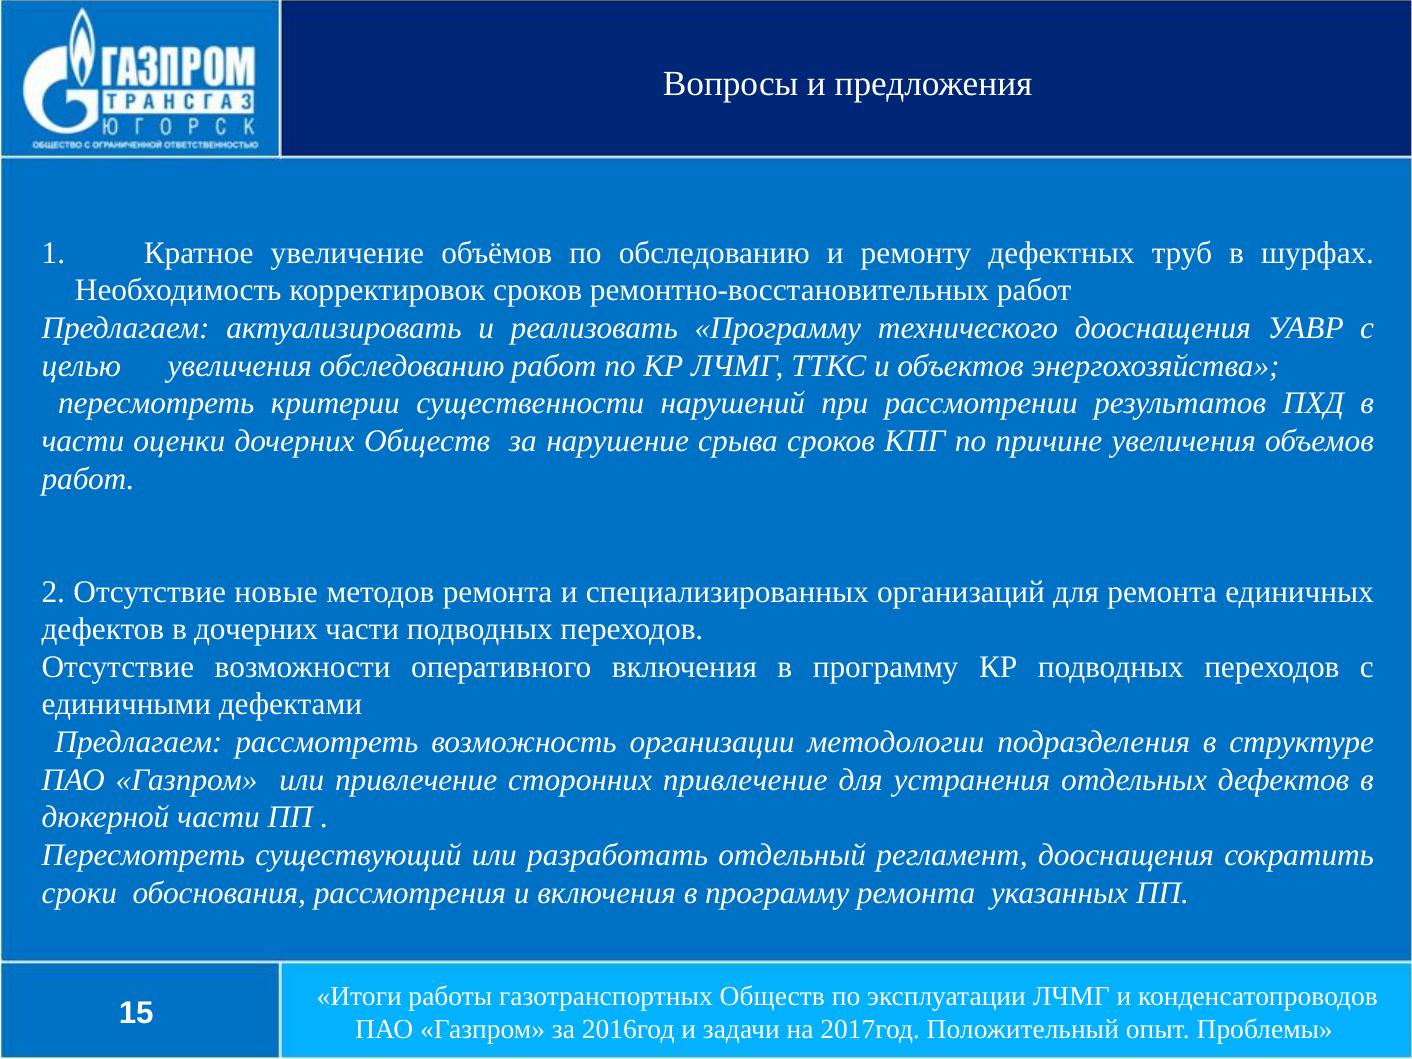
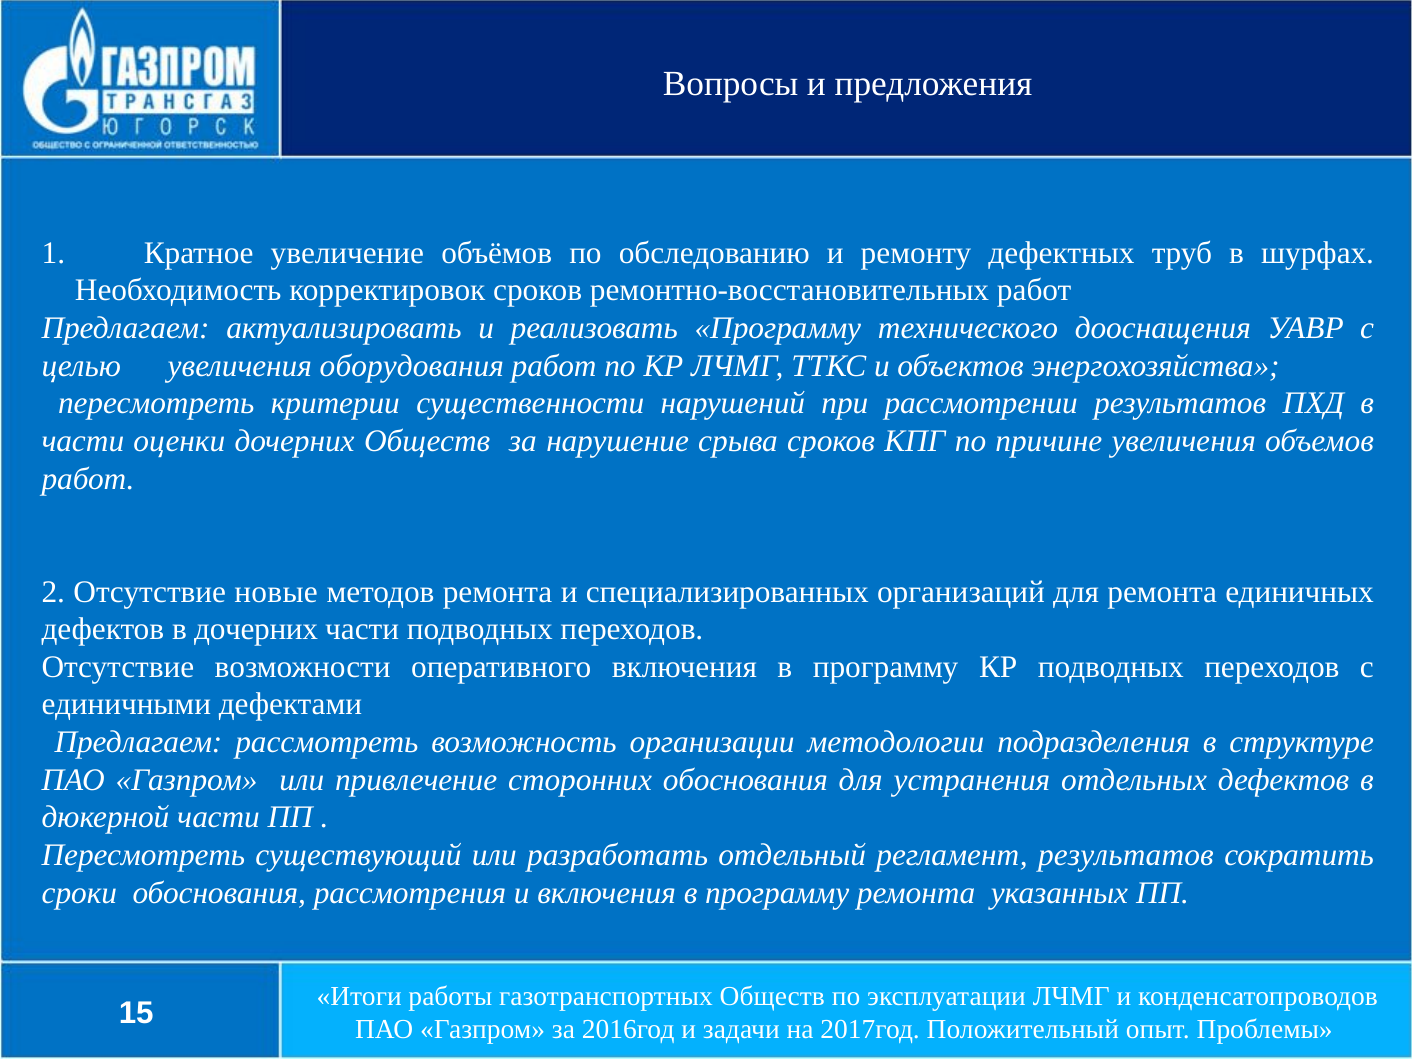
увеличения обследованию: обследованию -> оборудования
сторонних привлечение: привлечение -> обоснования
регламент дооснащения: дооснащения -> результатов
